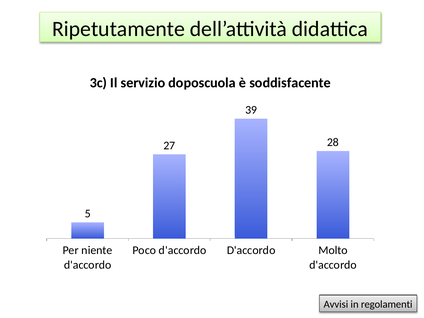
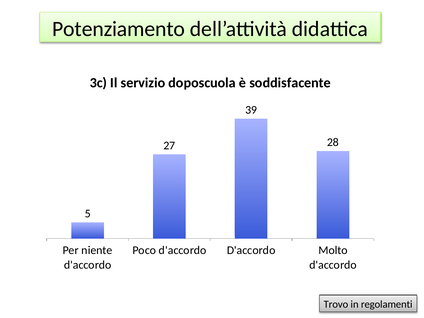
Ripetutamente: Ripetutamente -> Potenziamento
Avvisi: Avvisi -> Trovo
